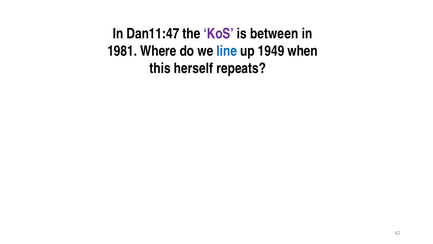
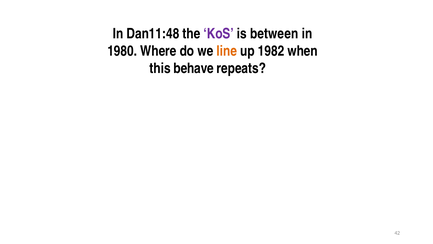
Dan11:47: Dan11:47 -> Dan11:48
1981: 1981 -> 1980
line colour: blue -> orange
1949: 1949 -> 1982
herself: herself -> behave
